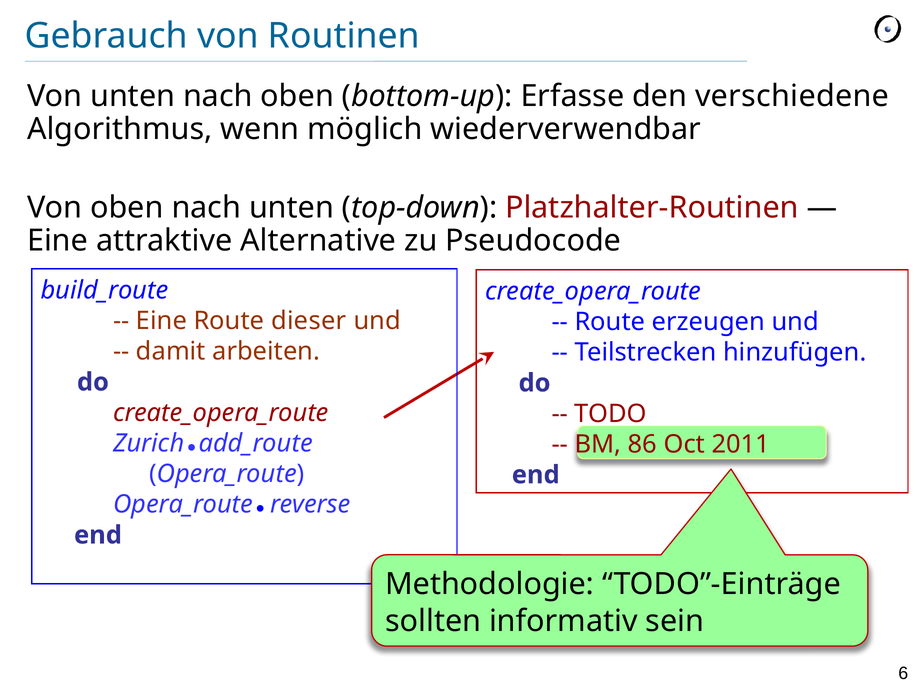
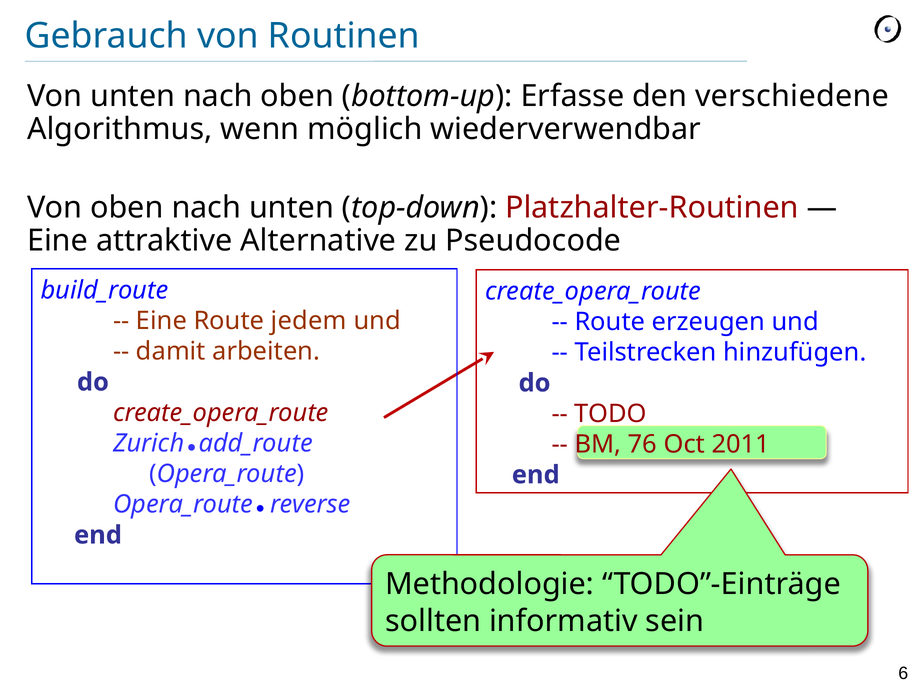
dieser: dieser -> jedem
86: 86 -> 76
